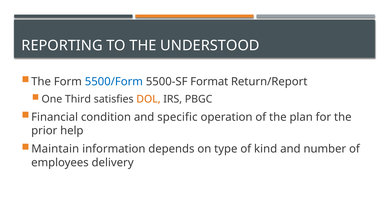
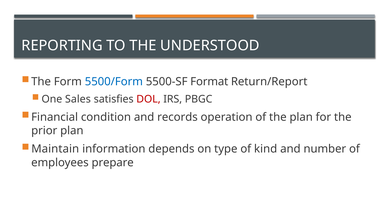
Third: Third -> Sales
DOL colour: orange -> red
specific: specific -> records
prior help: help -> plan
delivery: delivery -> prepare
